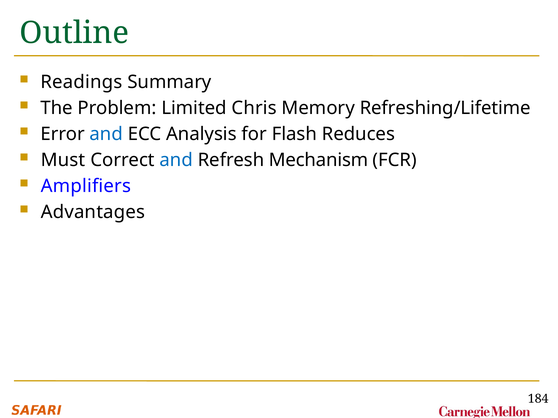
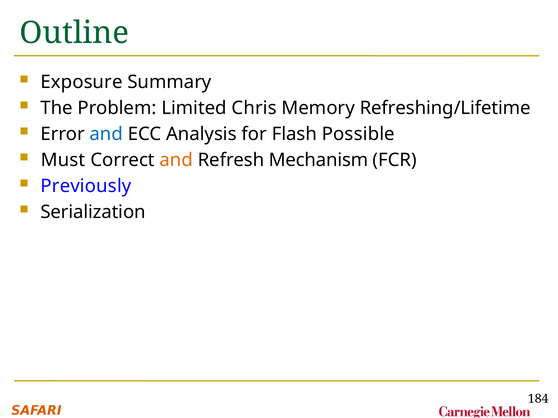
Readings: Readings -> Exposure
Reduces: Reduces -> Possible
and at (176, 160) colour: blue -> orange
Amplifiers: Amplifiers -> Previously
Advantages: Advantages -> Serialization
